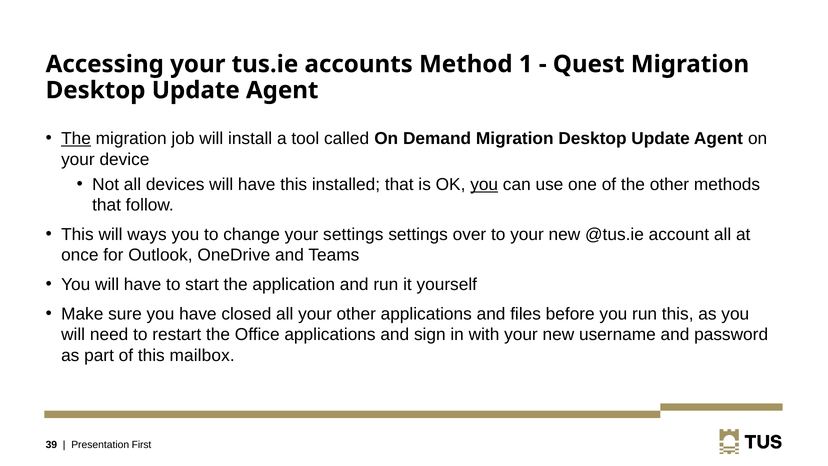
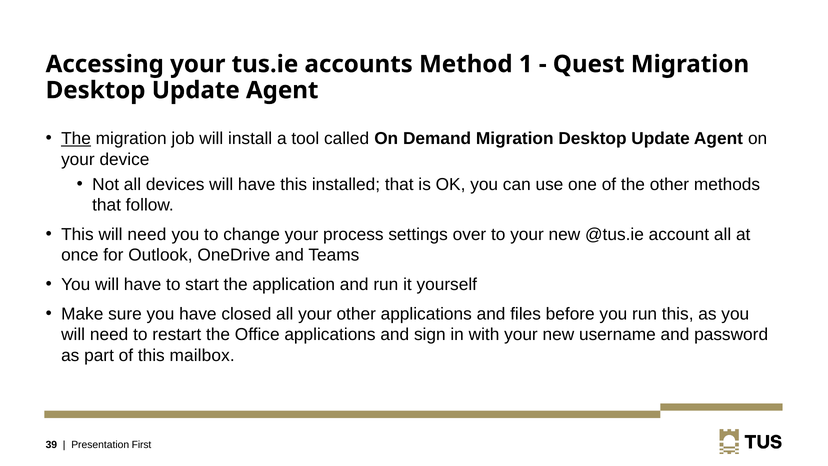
you at (484, 184) underline: present -> none
This will ways: ways -> need
your settings: settings -> process
